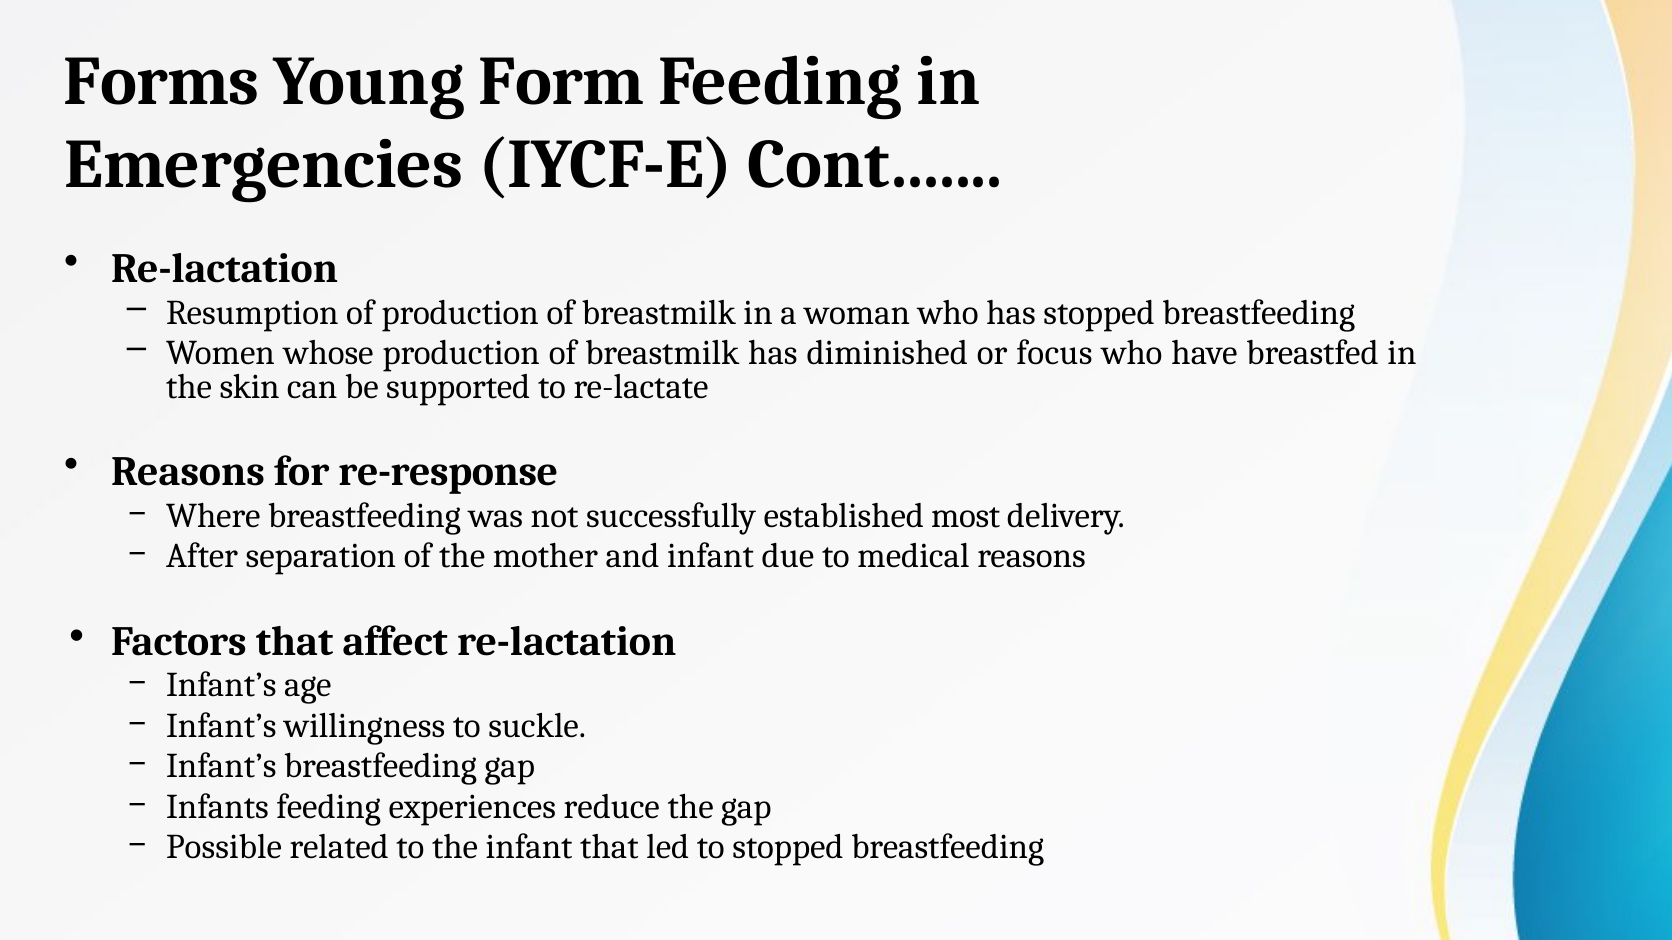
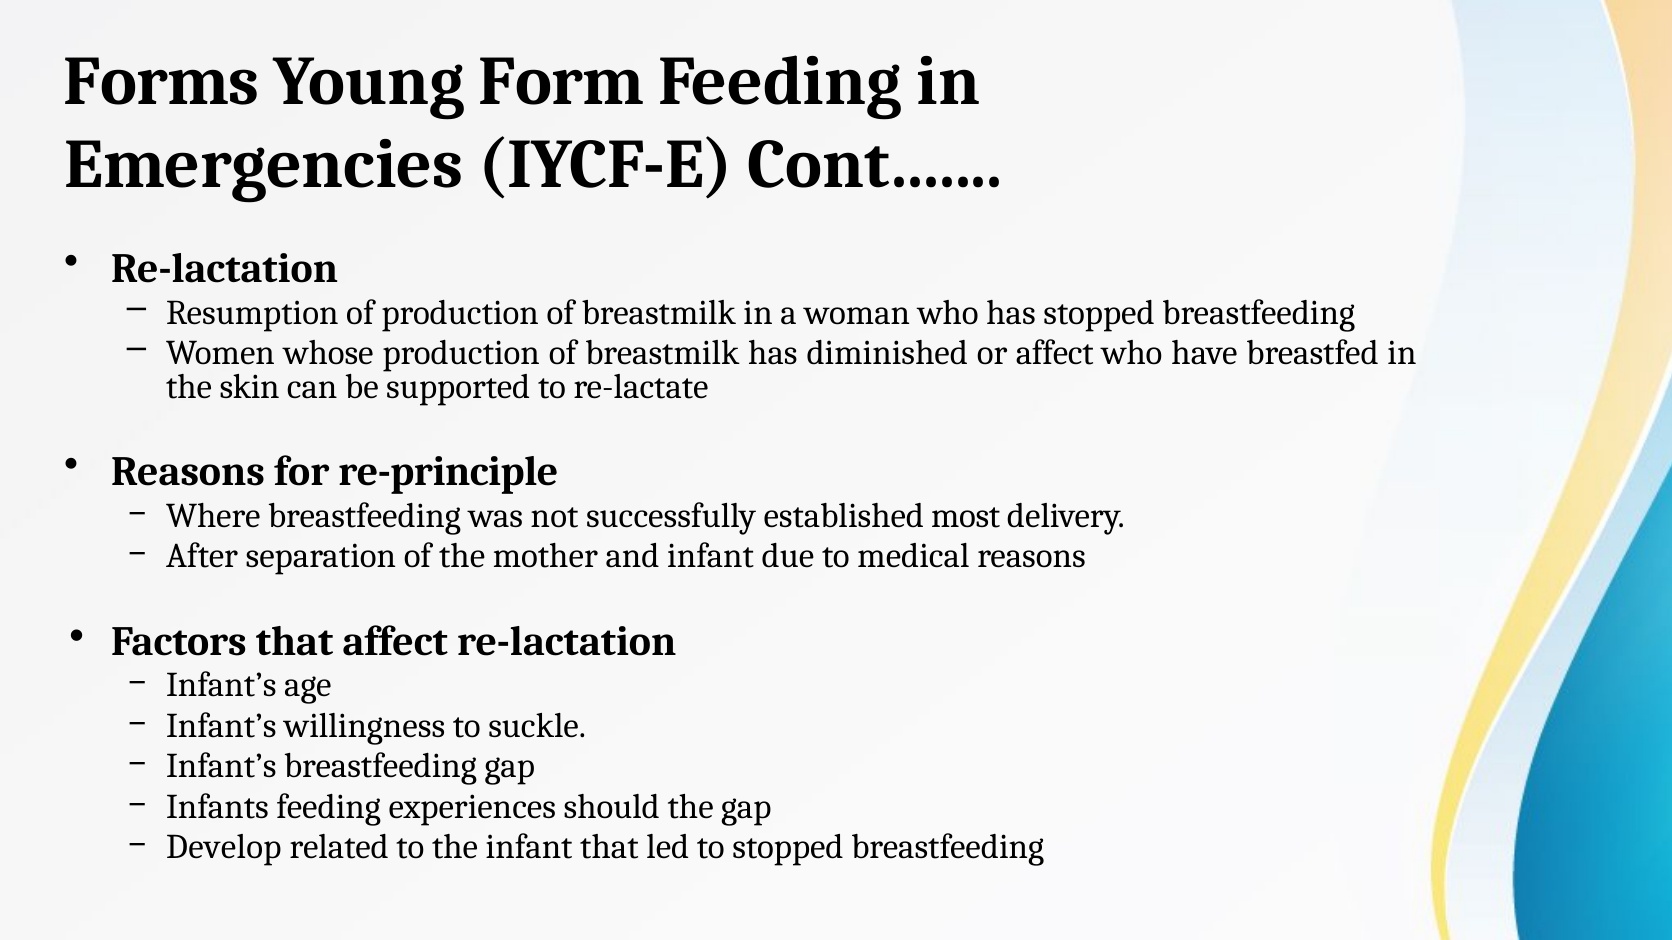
or focus: focus -> affect
re-response: re-response -> re-principle
reduce: reduce -> should
Possible: Possible -> Develop
